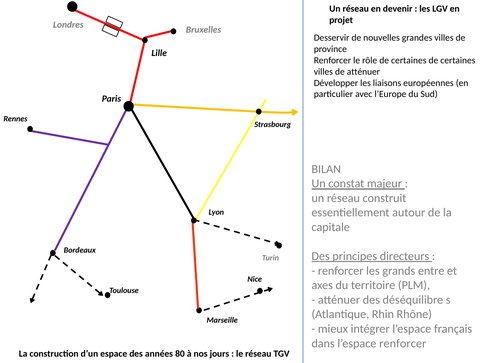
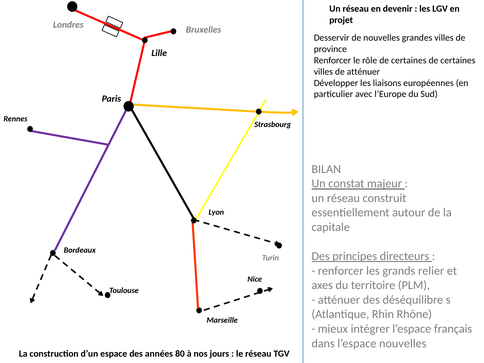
entre: entre -> relier
l’espace renforcer: renforcer -> nouvelles
